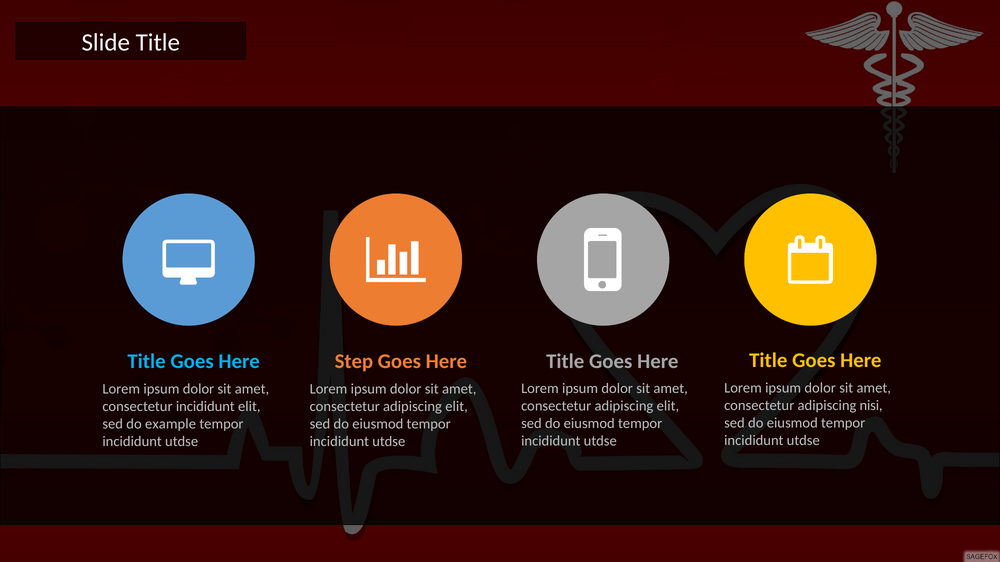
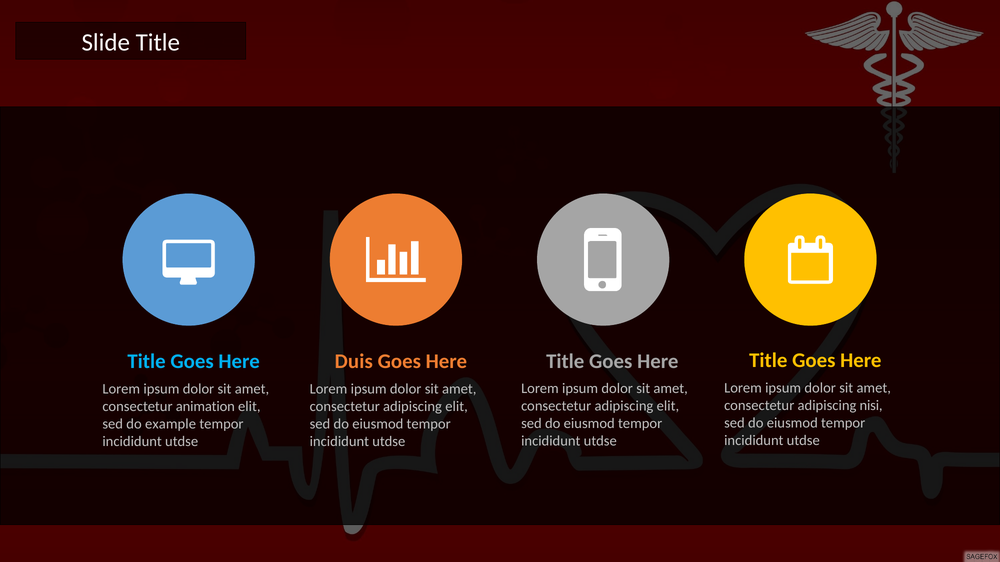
Step: Step -> Duis
consectetur incididunt: incididunt -> animation
